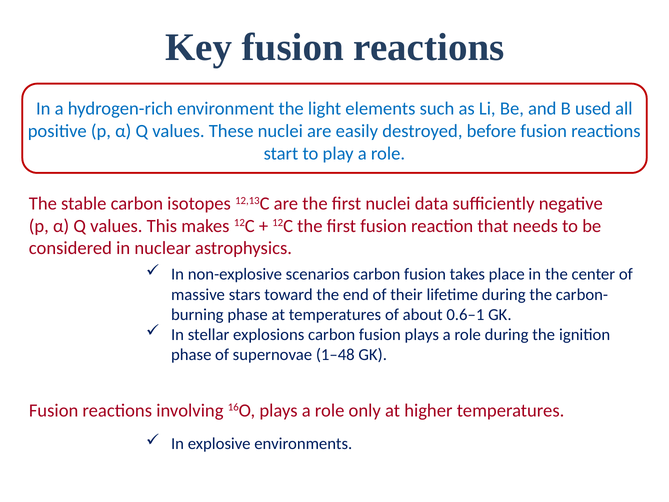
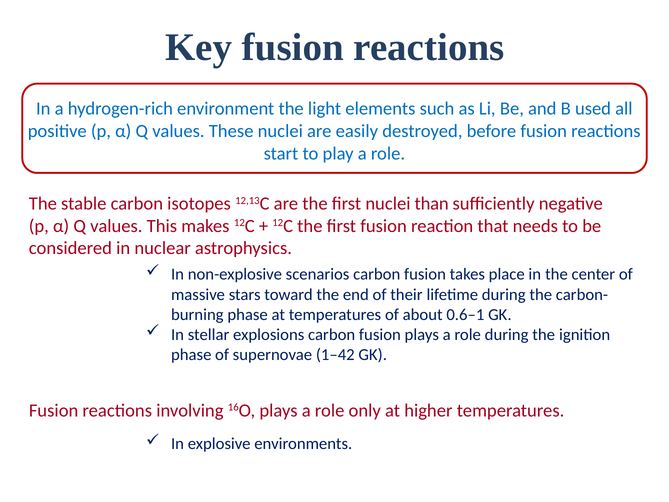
data: data -> than
1–48: 1–48 -> 1–42
